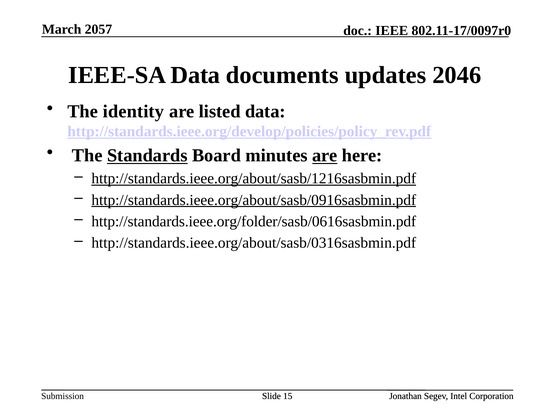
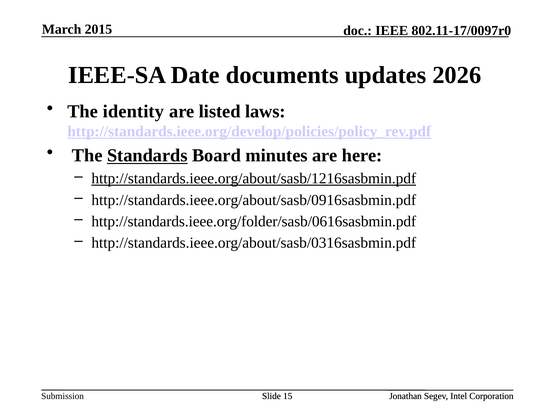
2057: 2057 -> 2015
IEEE-SA Data: Data -> Date
2046: 2046 -> 2026
listed data: data -> laws
are at (325, 155) underline: present -> none
http://standards.ieee.org/about/sasb/0916sasbmin.pdf underline: present -> none
